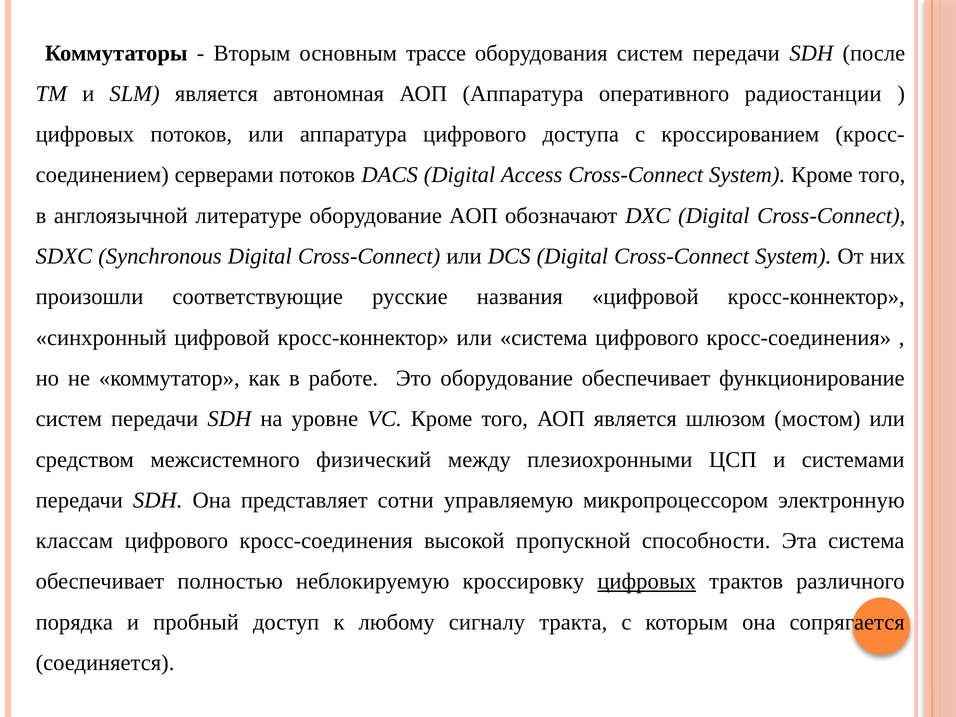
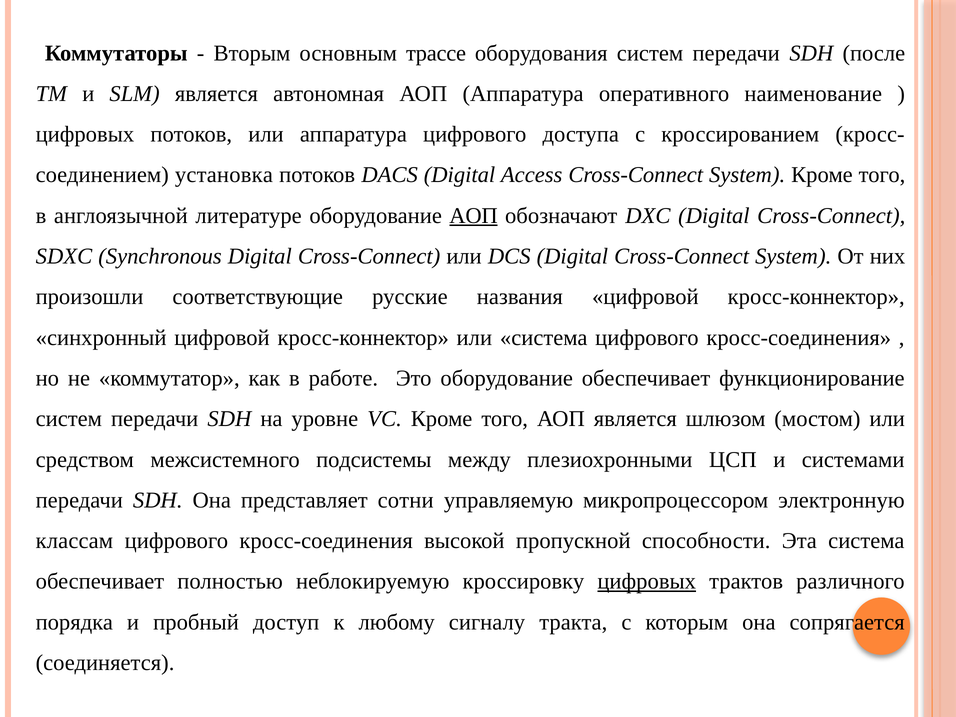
радиостанции: радиостанции -> наименование
серверами: серверами -> установка
АОП at (474, 216) underline: none -> present
физический: физический -> подсистемы
